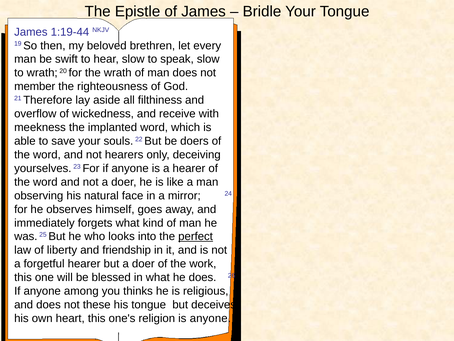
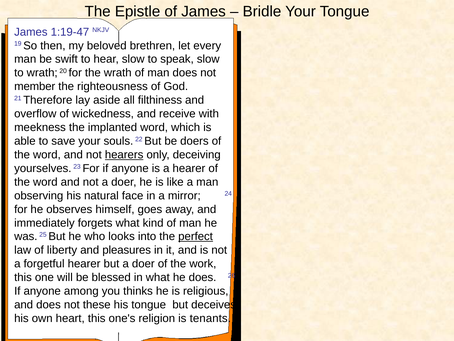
1:19-44: 1:19-44 -> 1:19-47
hearers underline: none -> present
friendship: friendship -> pleasures
is anyone: anyone -> tenants
